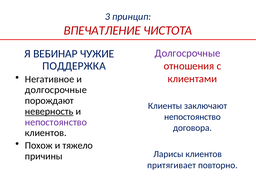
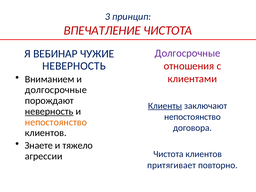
ПОДДЕРЖКА at (74, 66): ПОДДЕРЖКА -> НЕВЕРНОСТЬ
Негативное: Негативное -> Вниманием
Клиенты underline: none -> present
непостоянство at (56, 122) colour: purple -> orange
Похож: Похож -> Знаете
Ларисы at (168, 154): Ларисы -> Чистота
причины: причины -> агрессии
